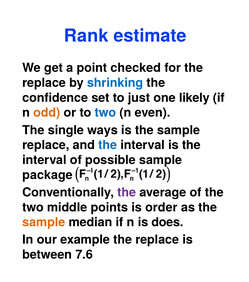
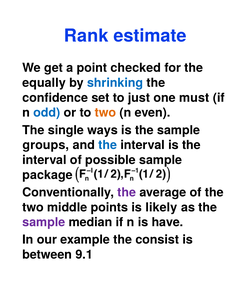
replace at (44, 83): replace -> equally
likely: likely -> must
odd colour: orange -> blue
two at (105, 113) colour: blue -> orange
replace at (46, 145): replace -> groups
order: order -> likely
sample at (44, 222) colour: orange -> purple
does: does -> have
example the replace: replace -> consist
7.6: 7.6 -> 9.1
